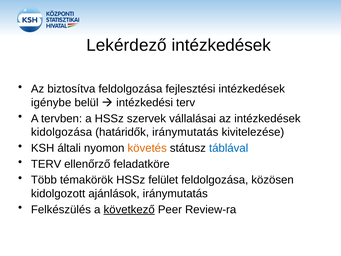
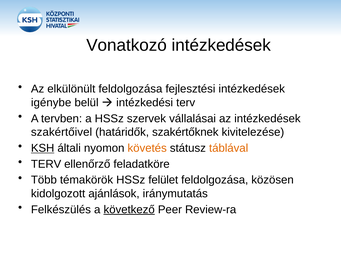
Lekérdező: Lekérdező -> Vonatkozó
biztosítva: biztosítva -> elkülönült
kidolgozása: kidolgozása -> szakértőivel
határidők iránymutatás: iránymutatás -> szakértőknek
KSH underline: none -> present
táblával colour: blue -> orange
